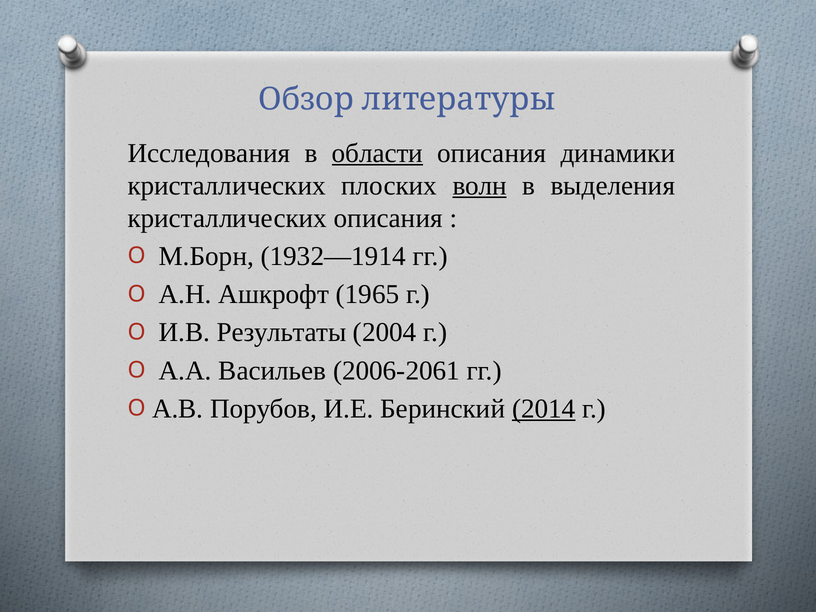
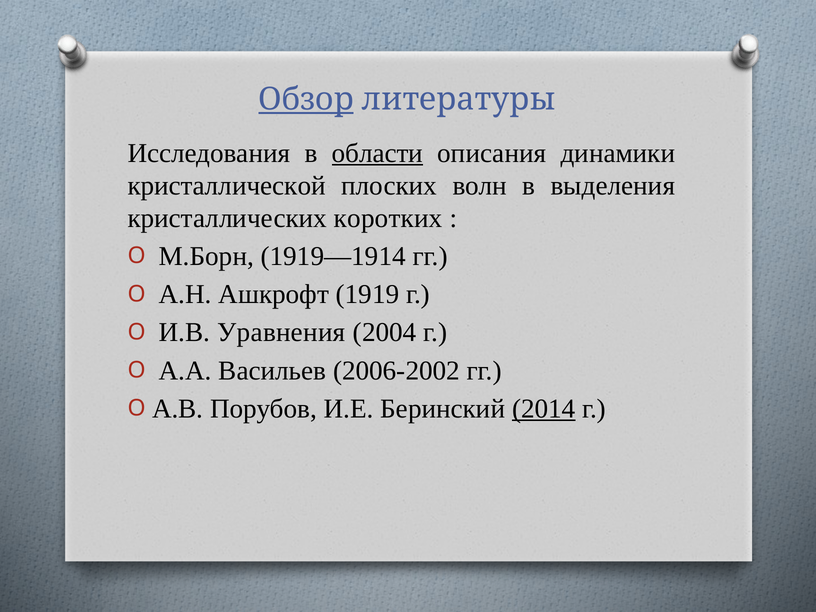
Обзор underline: none -> present
кристаллических at (227, 186): кристаллических -> кристаллической
волн underline: present -> none
кристаллических описания: описания -> коротких
1932—1914: 1932—1914 -> 1919—1914
1965: 1965 -> 1919
Результаты: Результаты -> Уравнения
2006-2061: 2006-2061 -> 2006-2002
